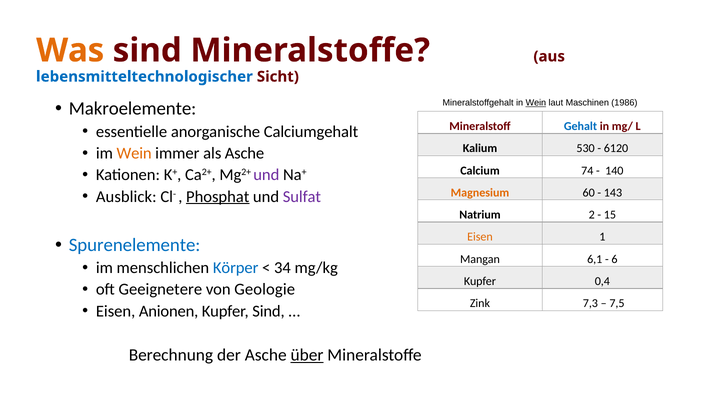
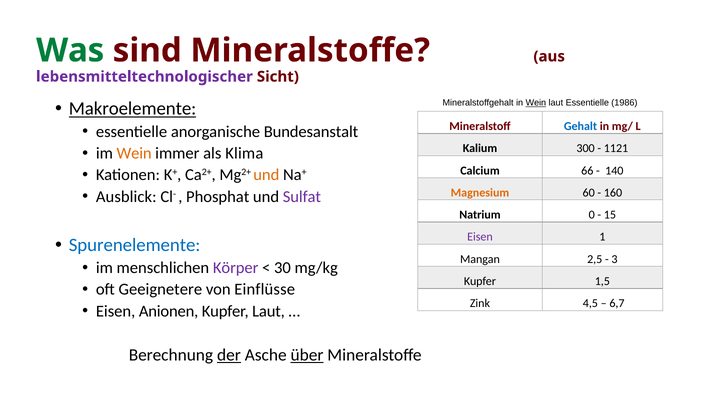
Was colour: orange -> green
lebensmitteltechnologischer colour: blue -> purple
laut Maschinen: Maschinen -> Essentielle
Makroelemente underline: none -> present
Calciumgehalt: Calciumgehalt -> Bundesanstalt
530: 530 -> 300
6120: 6120 -> 1121
als Asche: Asche -> Klima
74: 74 -> 66
und at (266, 175) colour: purple -> orange
143: 143 -> 160
Phosphat underline: present -> none
2: 2 -> 0
Eisen at (480, 237) colour: orange -> purple
6,1: 6,1 -> 2,5
6: 6 -> 3
Körper colour: blue -> purple
34: 34 -> 30
0,4: 0,4 -> 1,5
Geologie: Geologie -> Einflüsse
7,3: 7,3 -> 4,5
7,5: 7,5 -> 6,7
Kupfer Sind: Sind -> Laut
der underline: none -> present
